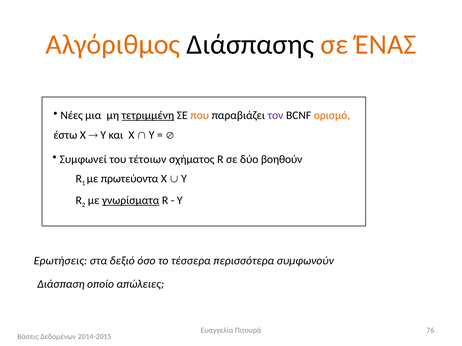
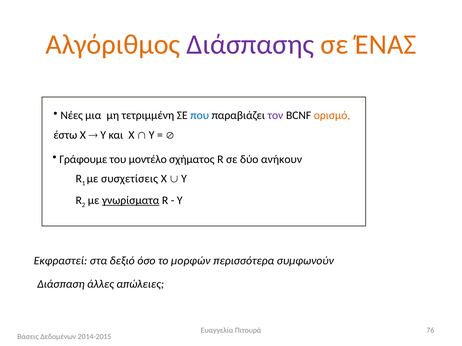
Διάσπασης colour: black -> purple
τετριμμένη underline: present -> none
που colour: orange -> blue
Συμφωνεί: Συμφωνεί -> Γράφουμε
τέτοιων: τέτοιων -> μοντέλο
βοηθούν: βοηθούν -> ανήκουν
πρωτεύοντα: πρωτεύοντα -> συσχετίσεις
Ερωτήσεις: Ερωτήσεις -> Εκφραστεί
τέσσερα: τέσσερα -> μορφών
οποίο: οποίο -> άλλες
